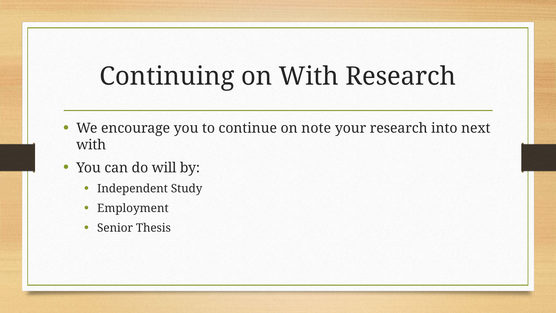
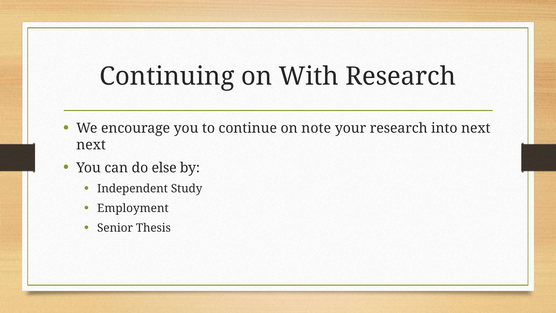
with at (91, 145): with -> next
will: will -> else
